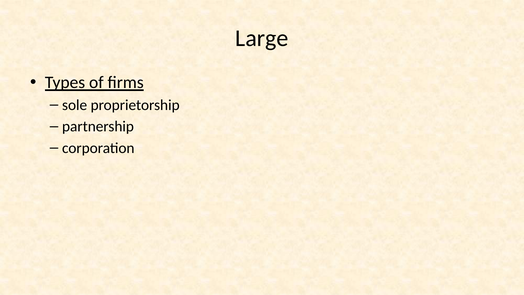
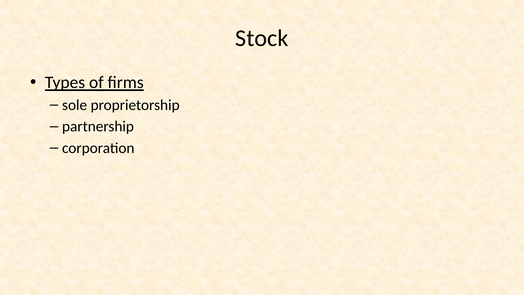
Large: Large -> Stock
